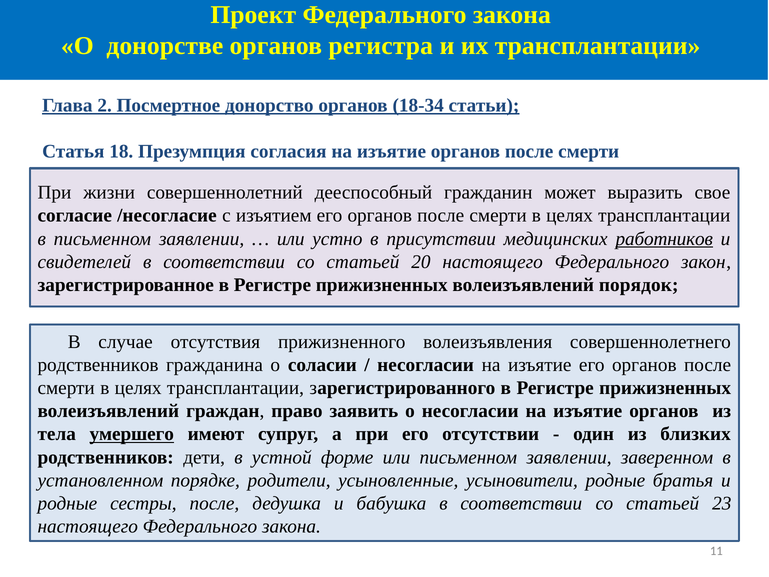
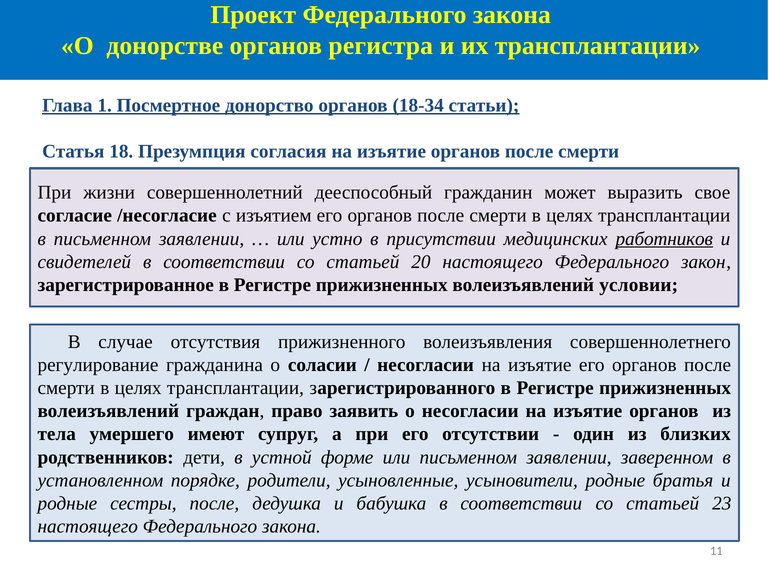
2: 2 -> 1
порядок: порядок -> условии
родственников at (98, 365): родственников -> регулирование
умершего underline: present -> none
